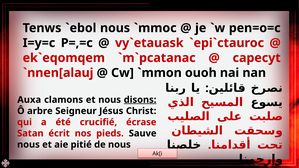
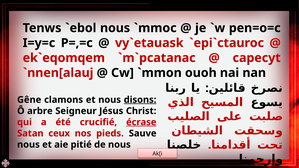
Auxa: Auxa -> Gêne
écrase underline: none -> present
écrit: écrit -> ceux
